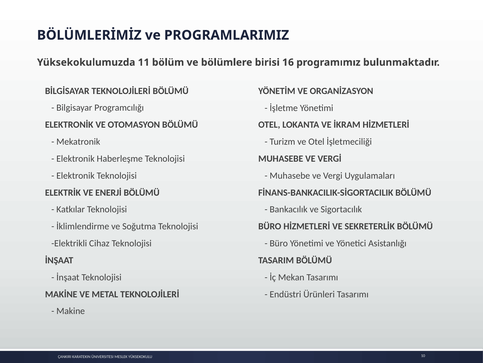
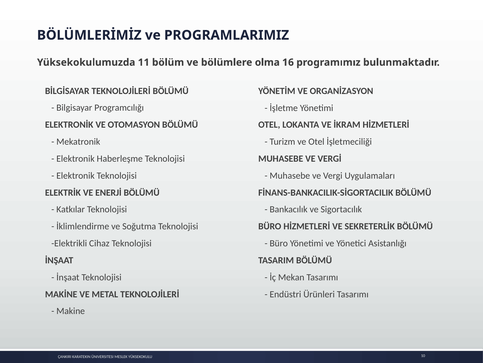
birisi: birisi -> olma
